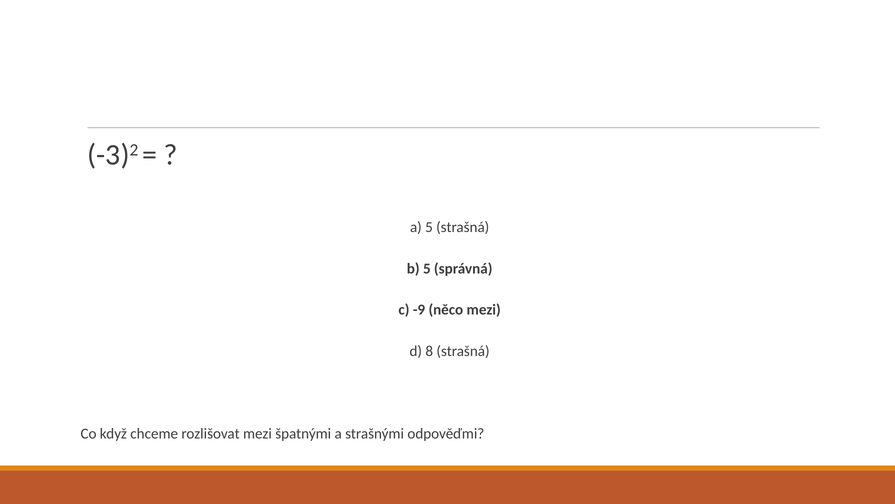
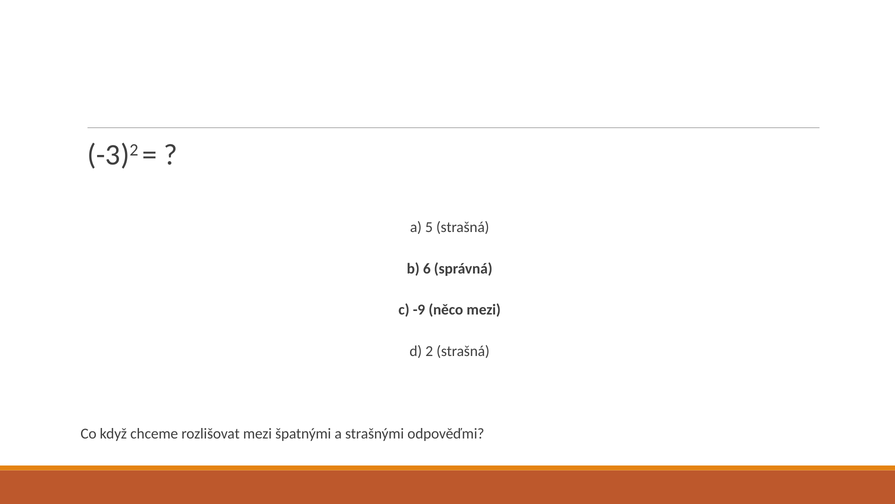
b 5: 5 -> 6
8: 8 -> 2
